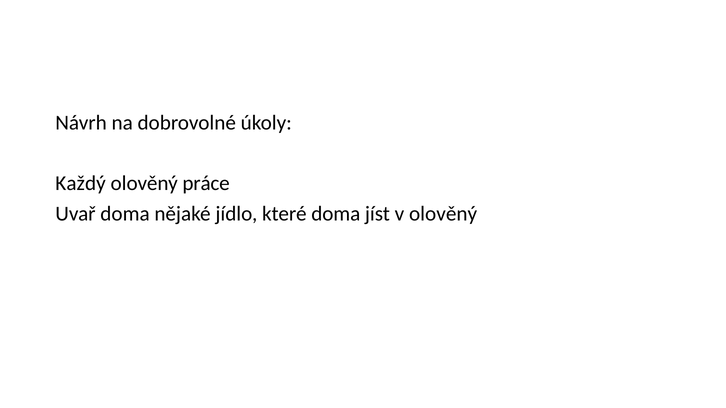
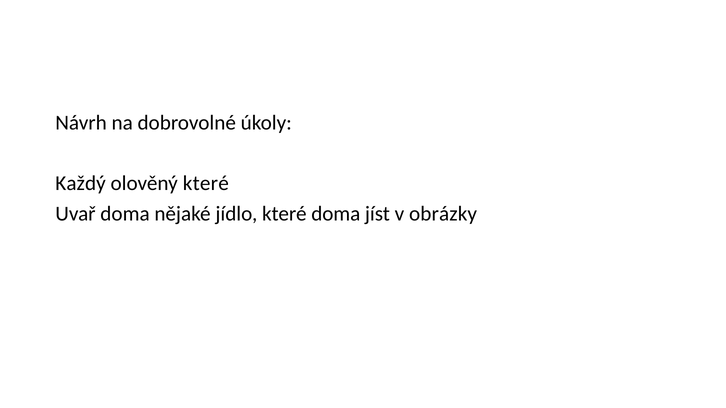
olověný práce: práce -> které
v olověný: olověný -> obrázky
